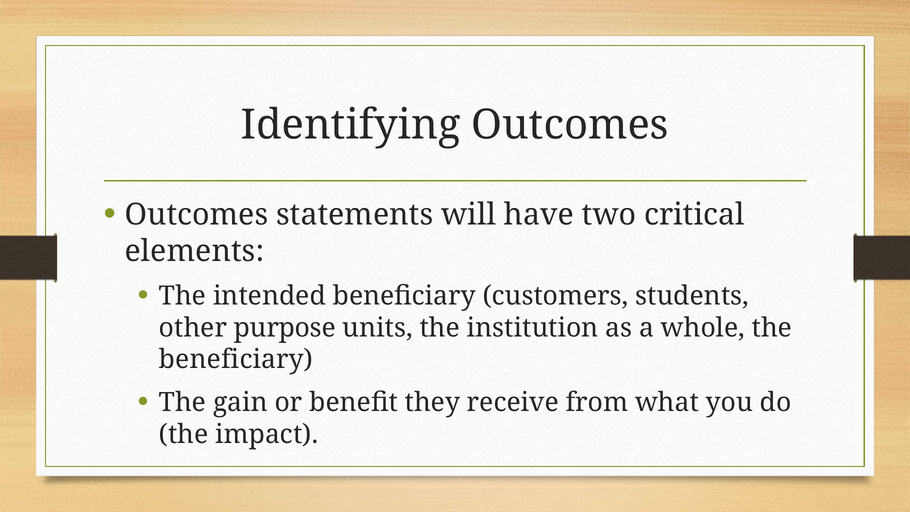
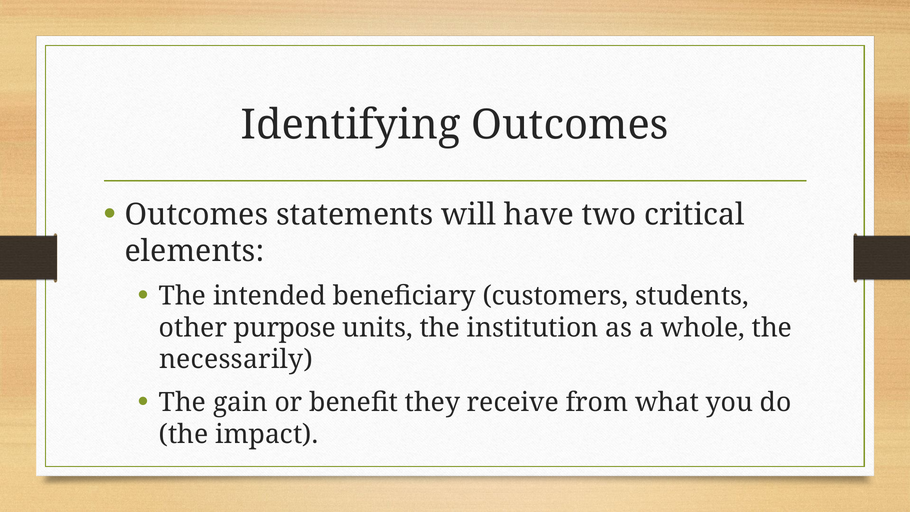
beneficiary at (236, 360): beneficiary -> necessarily
